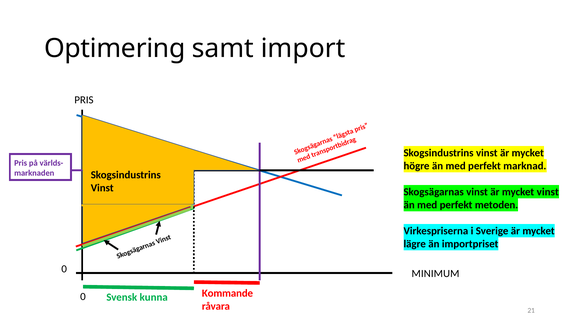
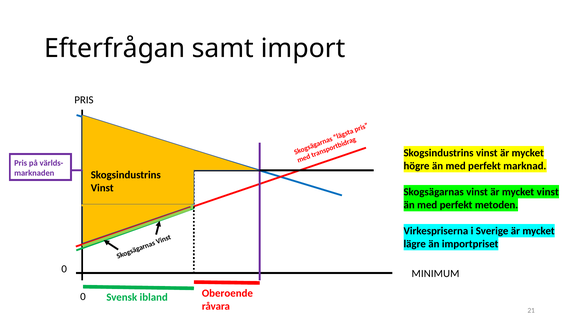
Optimering: Optimering -> Efterfrågan
Kommande: Kommande -> Oberoende
kunna: kunna -> ibland
